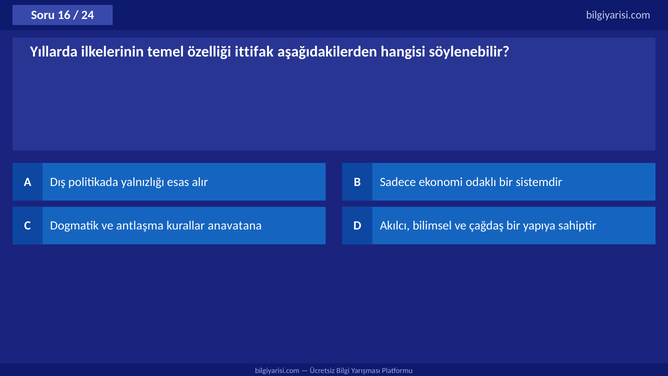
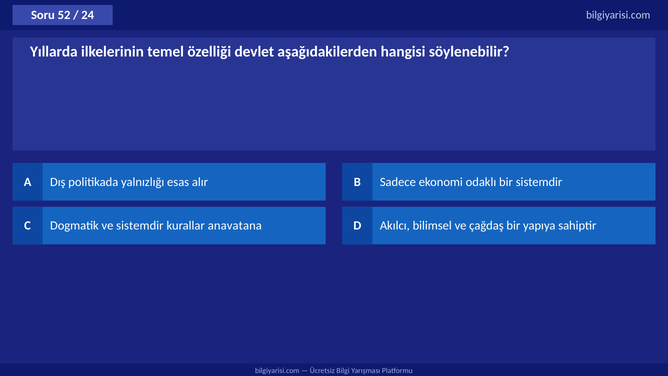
16: 16 -> 52
ittifak: ittifak -> devlet
ve antlaşma: antlaşma -> sistemdir
